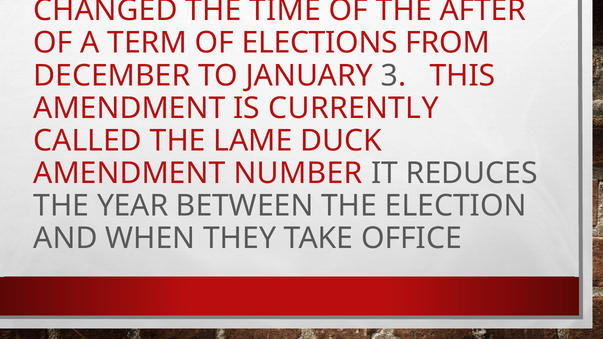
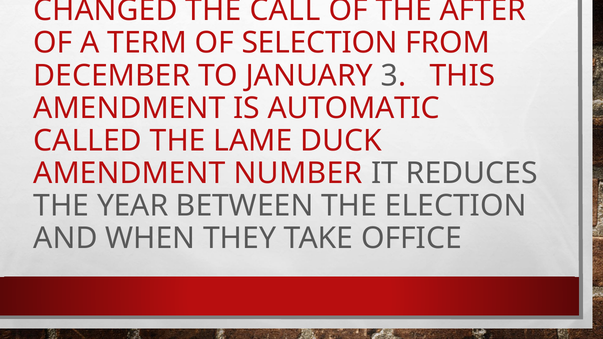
TIME: TIME -> CALL
ELECTIONS: ELECTIONS -> SELECTION
CURRENTLY: CURRENTLY -> AUTOMATIC
